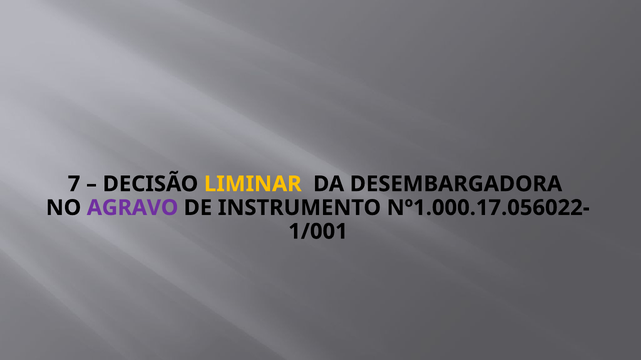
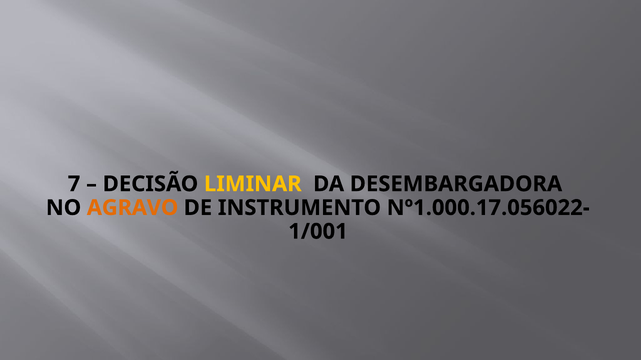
AGRAVO colour: purple -> orange
